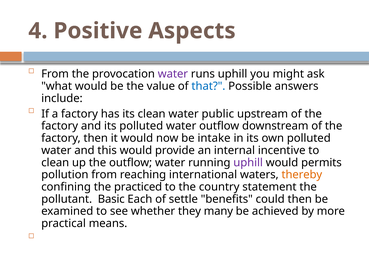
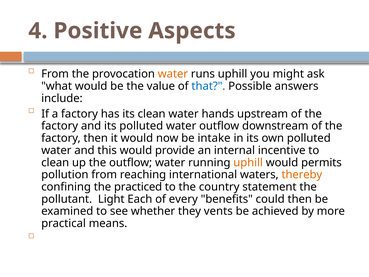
water at (173, 74) colour: purple -> orange
public: public -> hands
uphill at (248, 162) colour: purple -> orange
Basic: Basic -> Light
settle: settle -> every
many: many -> vents
